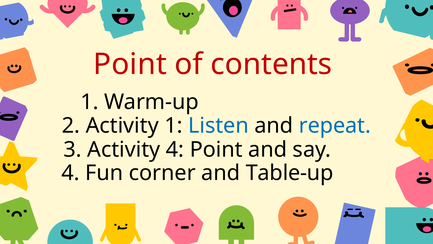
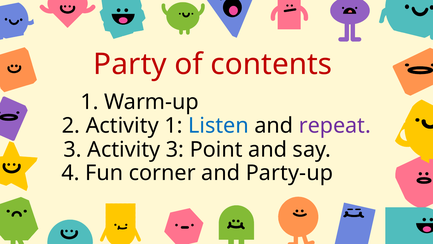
Point at (130, 64): Point -> Party
repeat colour: blue -> purple
Activity 4: 4 -> 3
Table-up: Table-up -> Party-up
